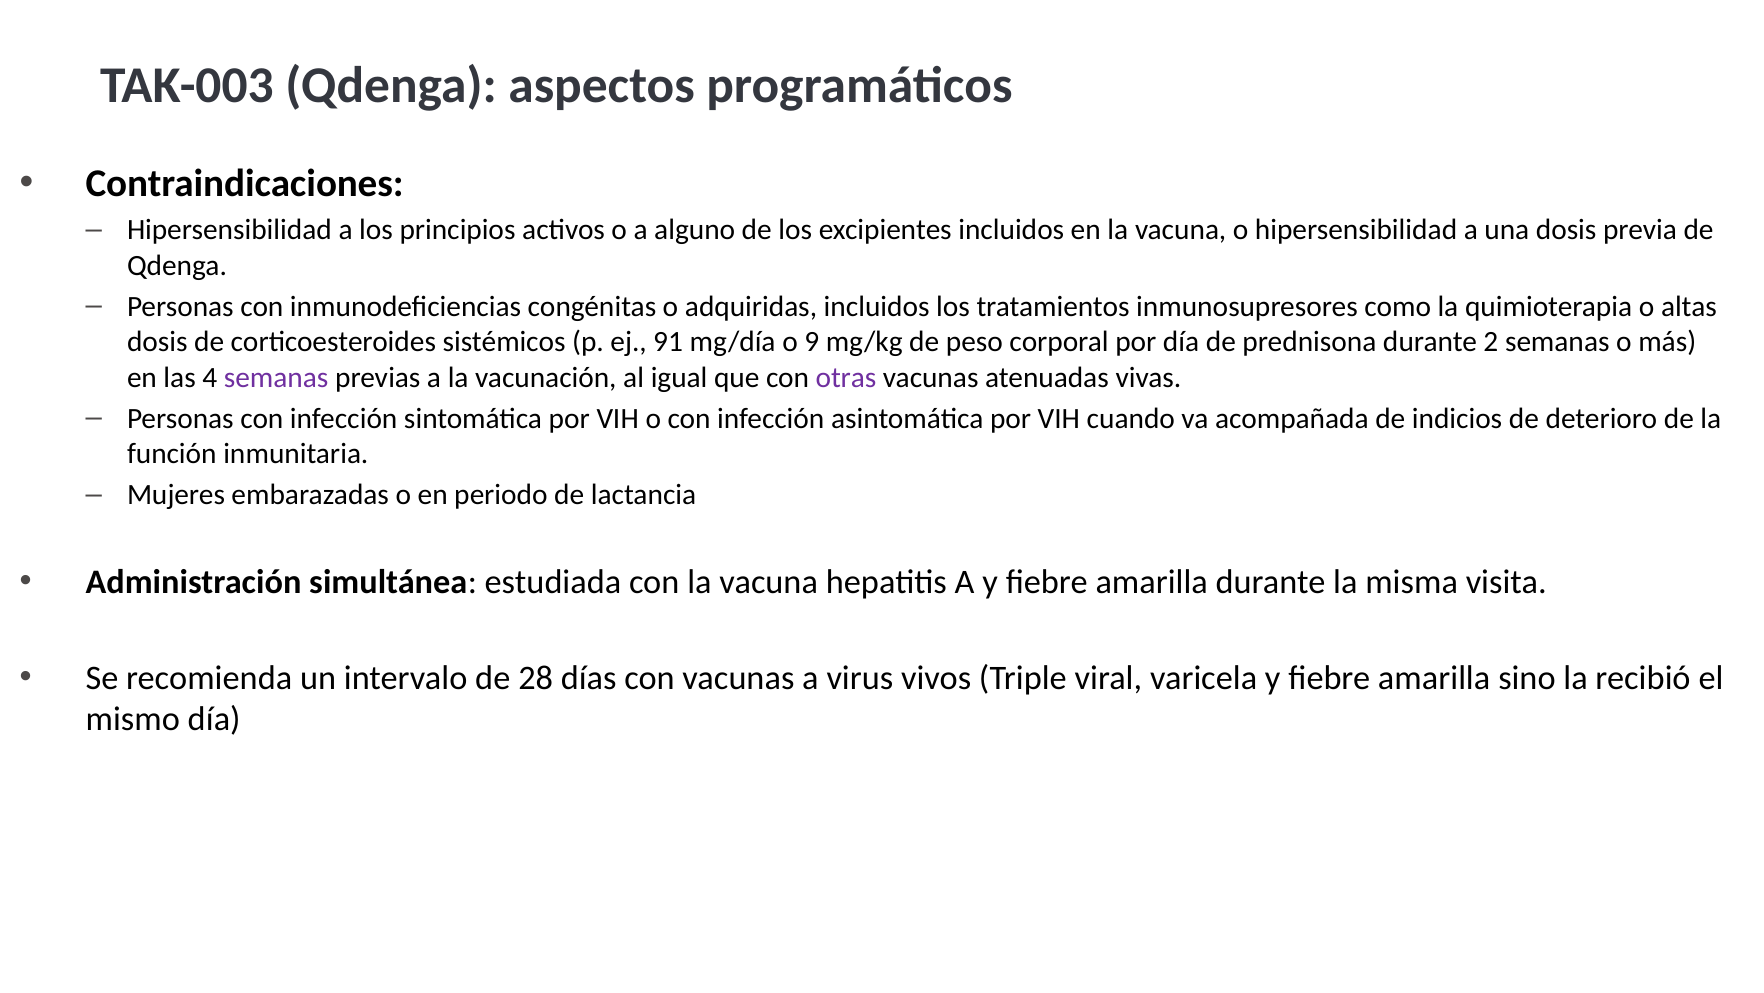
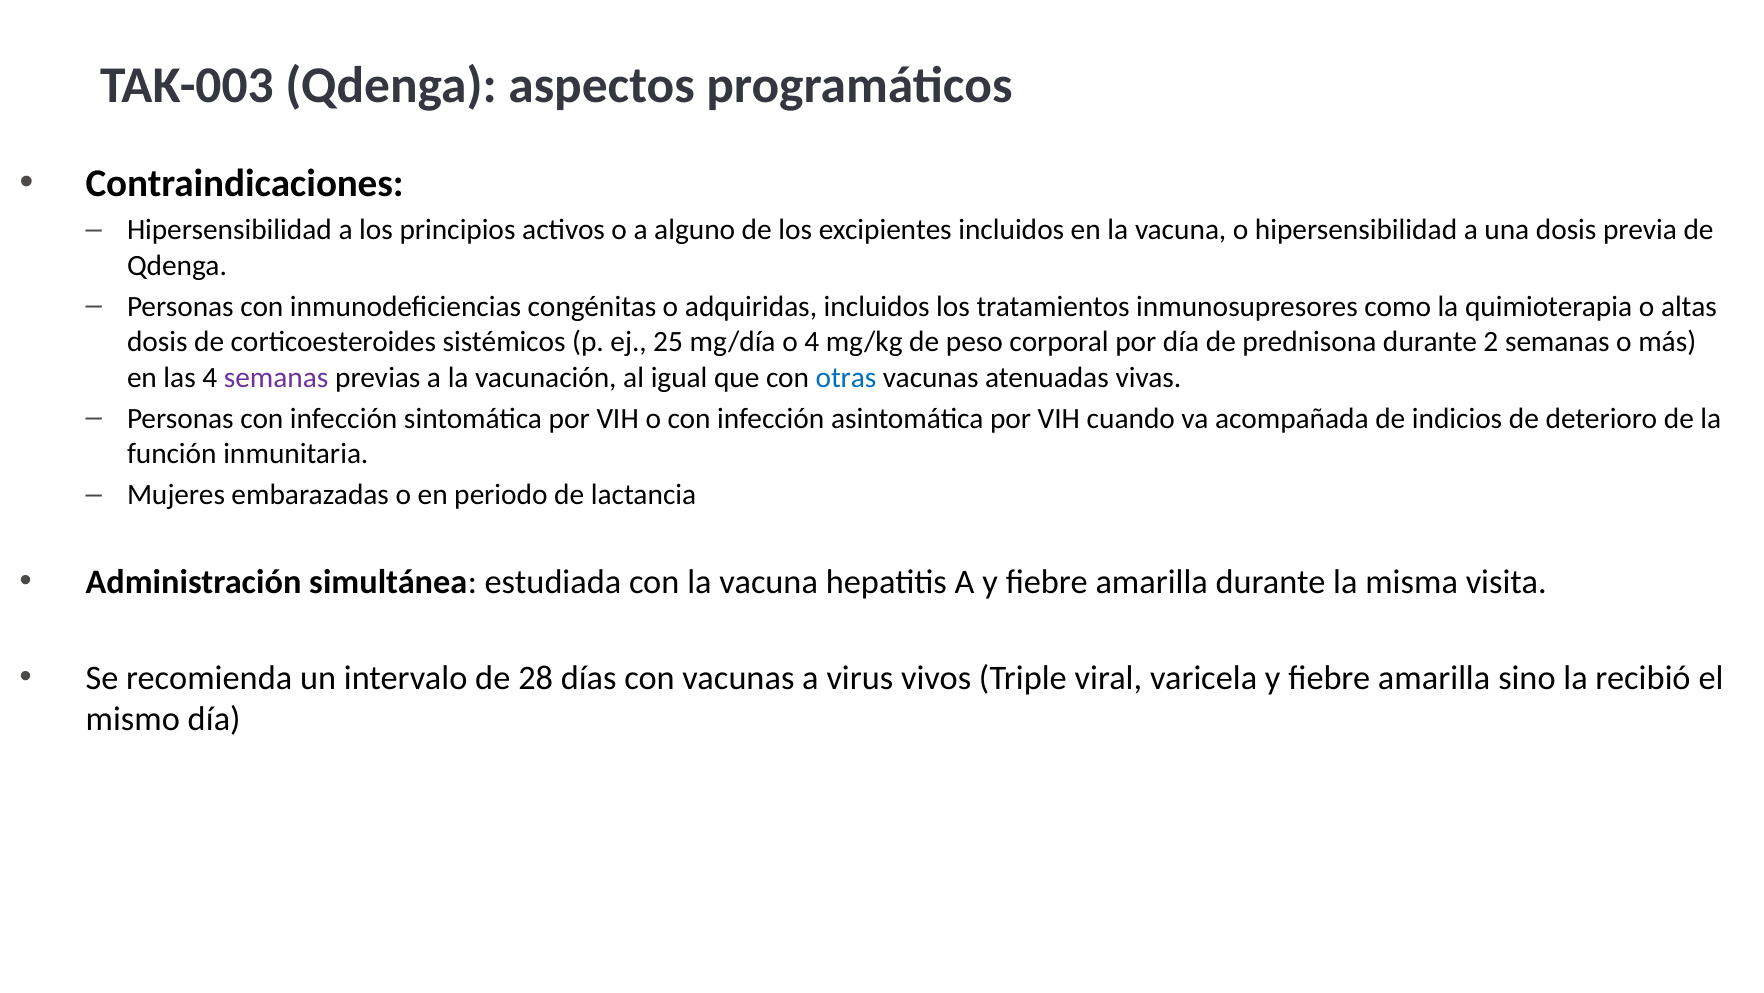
91: 91 -> 25
o 9: 9 -> 4
otras colour: purple -> blue
